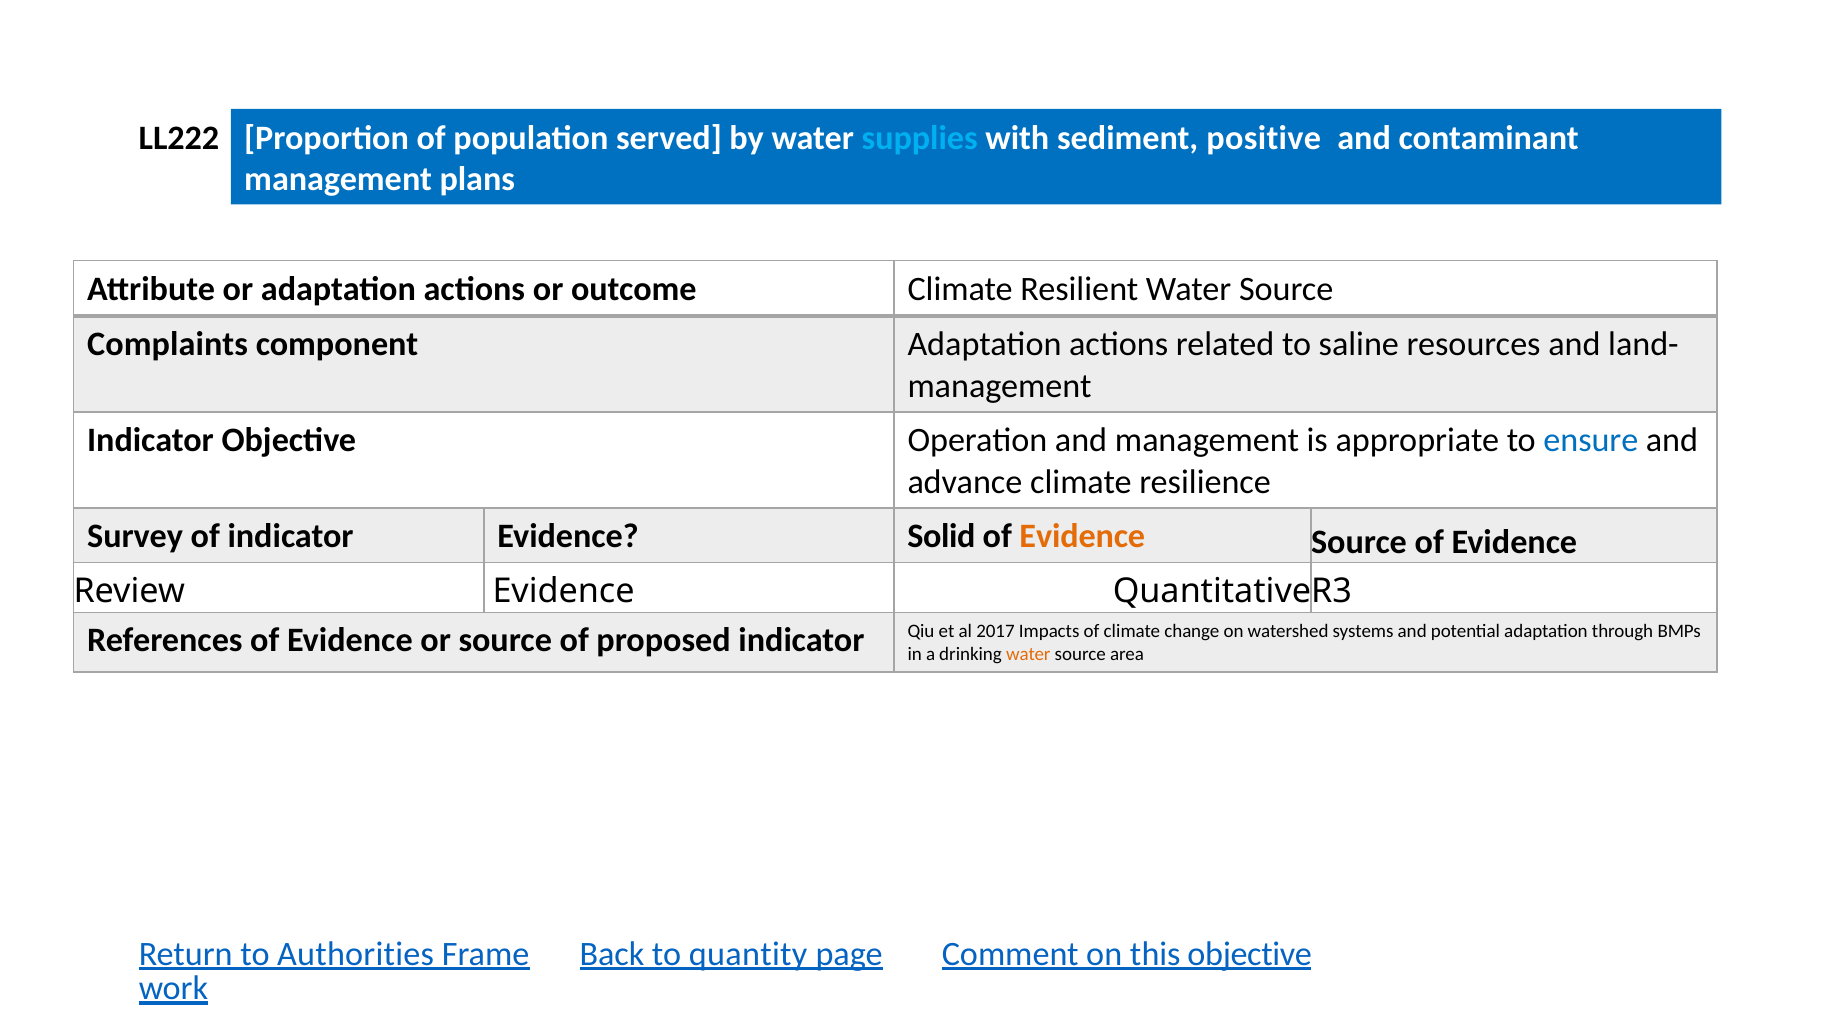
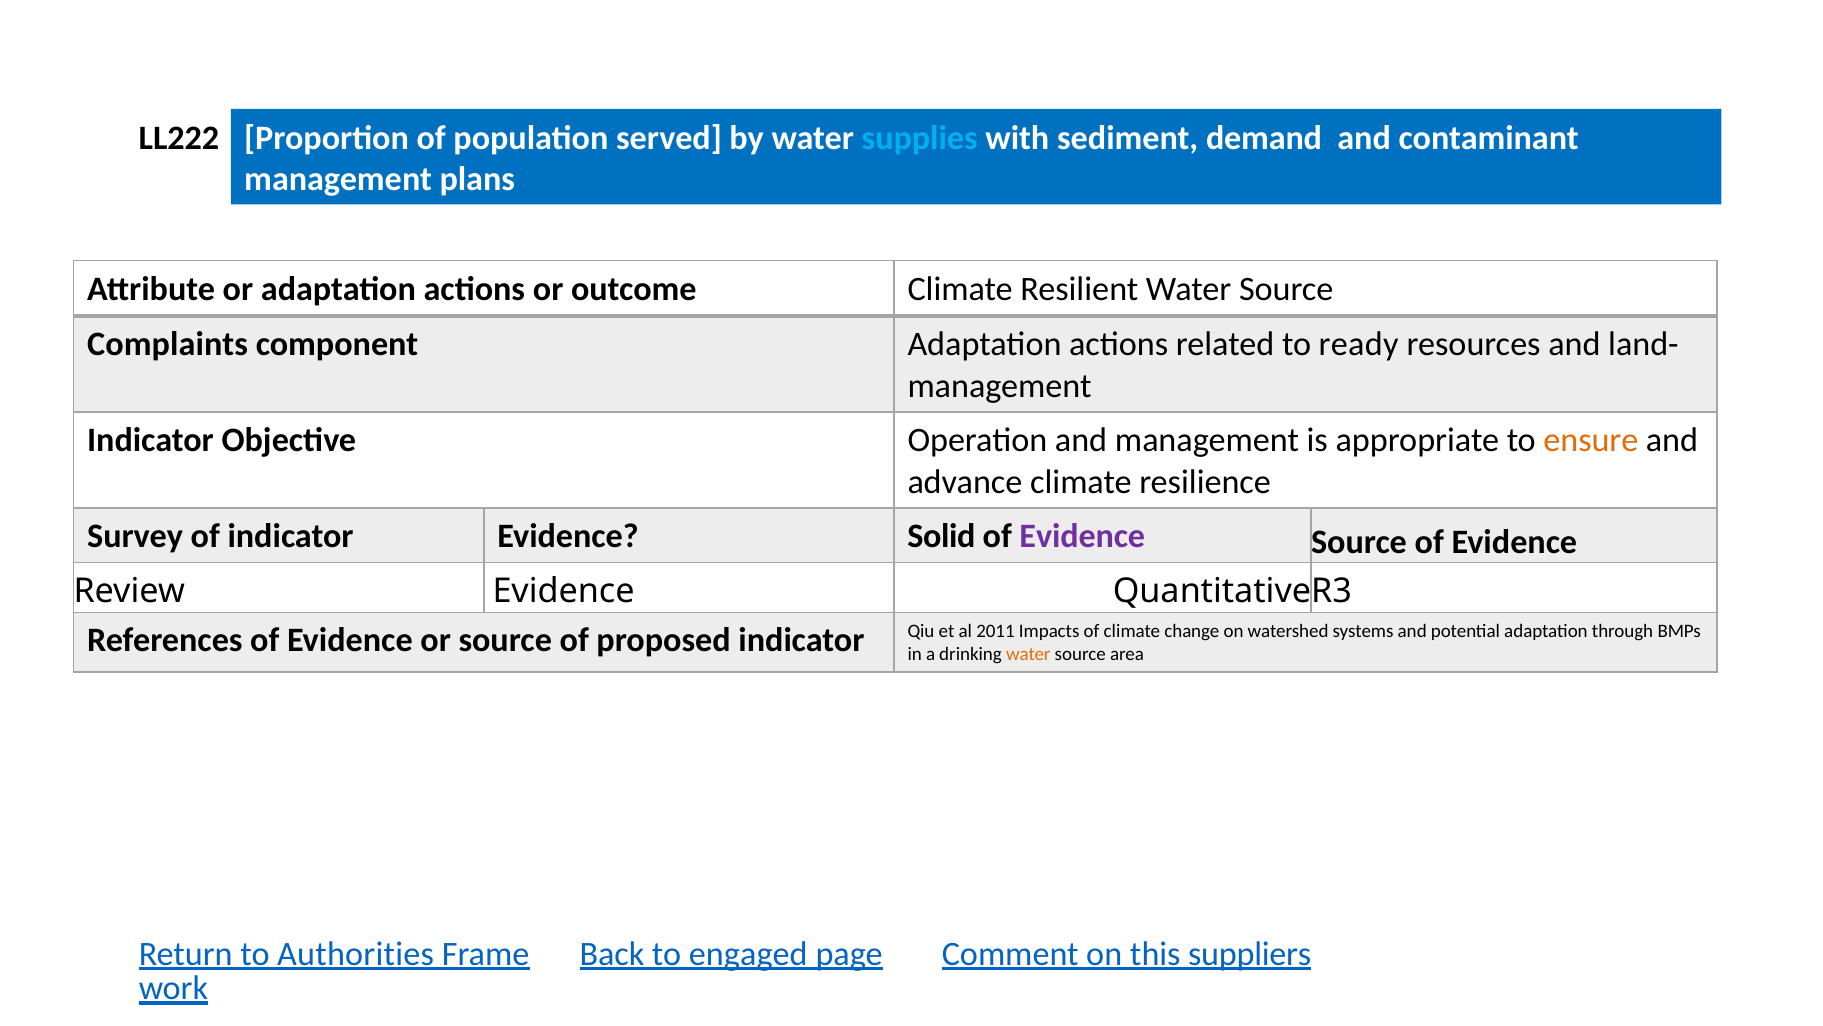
positive: positive -> demand
saline: saline -> ready
ensure colour: blue -> orange
Evidence at (1082, 536) colour: orange -> purple
2017: 2017 -> 2011
quantity: quantity -> engaged
this objective: objective -> suppliers
